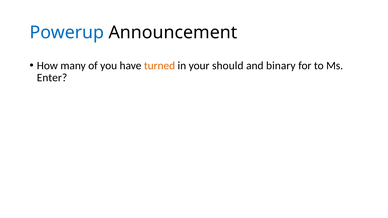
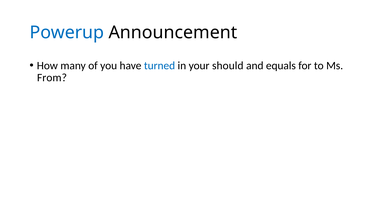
turned colour: orange -> blue
binary: binary -> equals
Enter: Enter -> From
